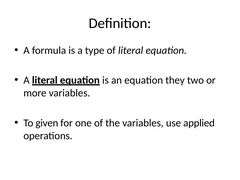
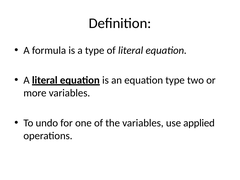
equation they: they -> type
given: given -> undo
